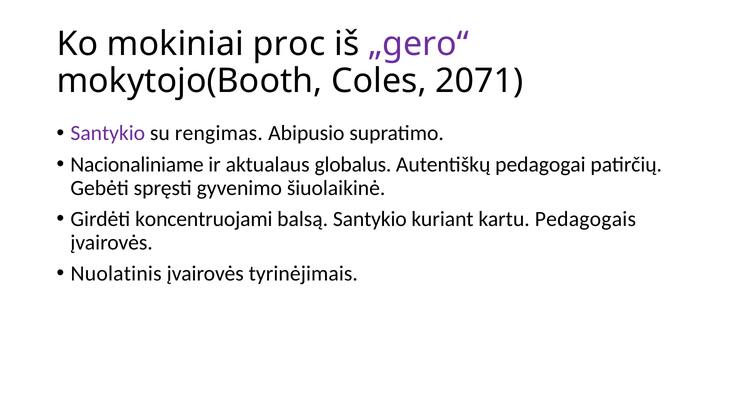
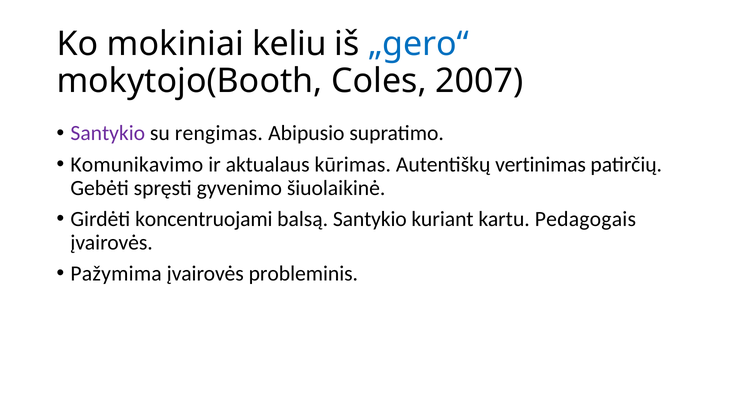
proc: proc -> keliu
„gero“ colour: purple -> blue
2071: 2071 -> 2007
Nacionaliniame: Nacionaliniame -> Komunikavimo
globalus: globalus -> kūrimas
pedagogai: pedagogai -> vertinimas
Nuolatinis: Nuolatinis -> Pažymima
tyrinėjimais: tyrinėjimais -> probleminis
